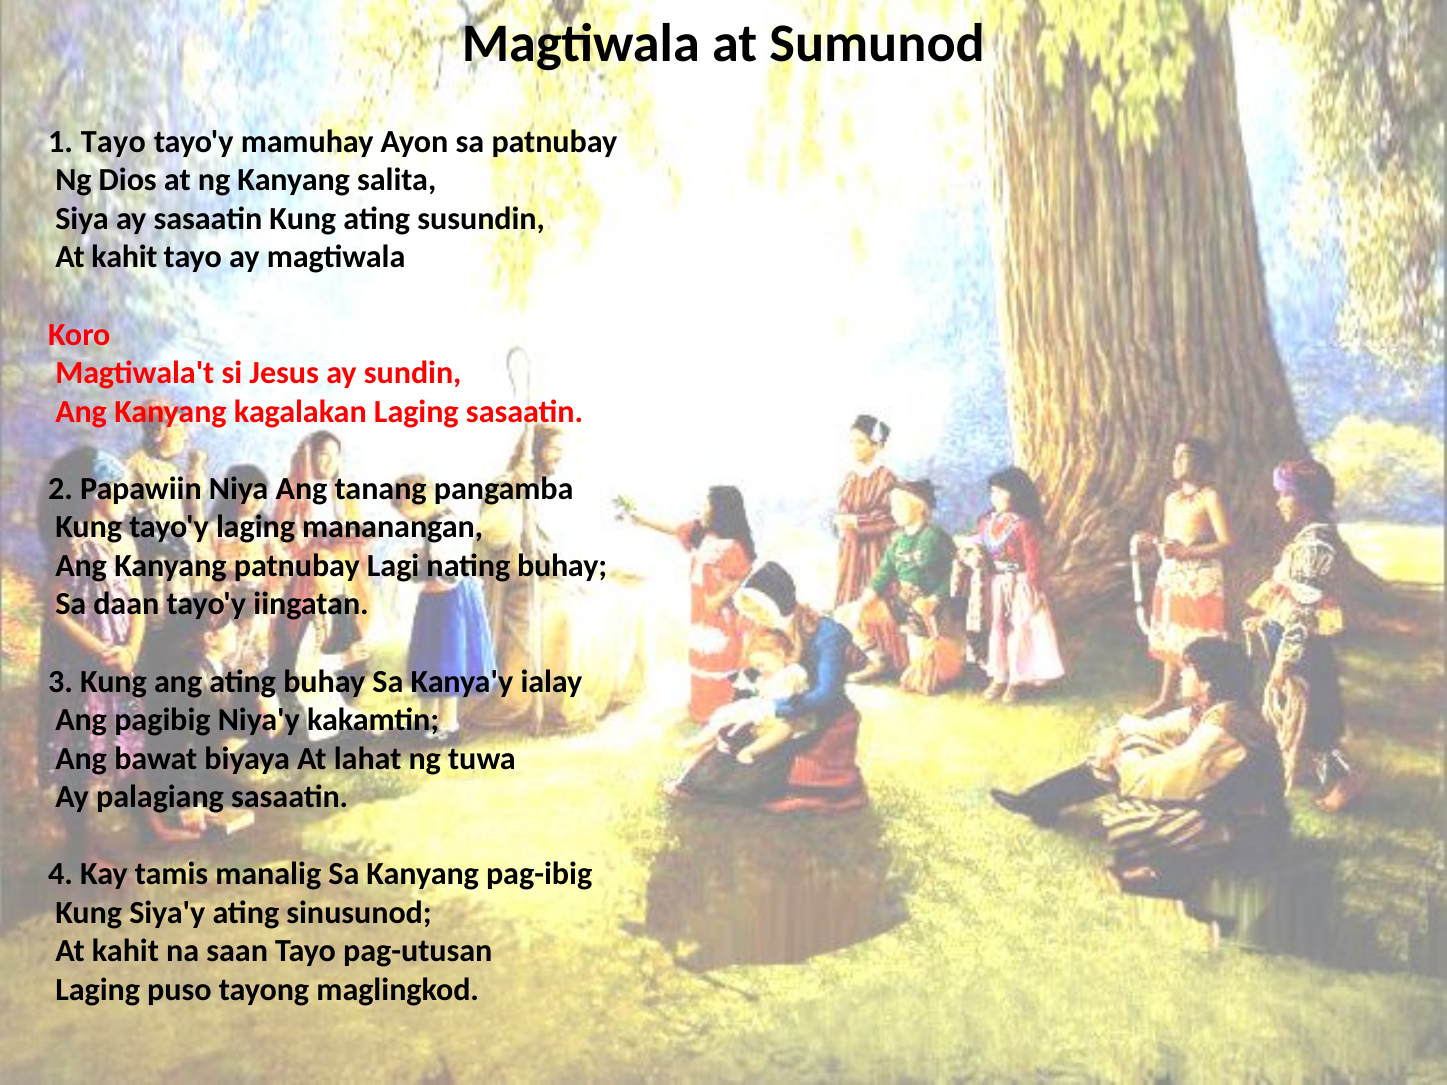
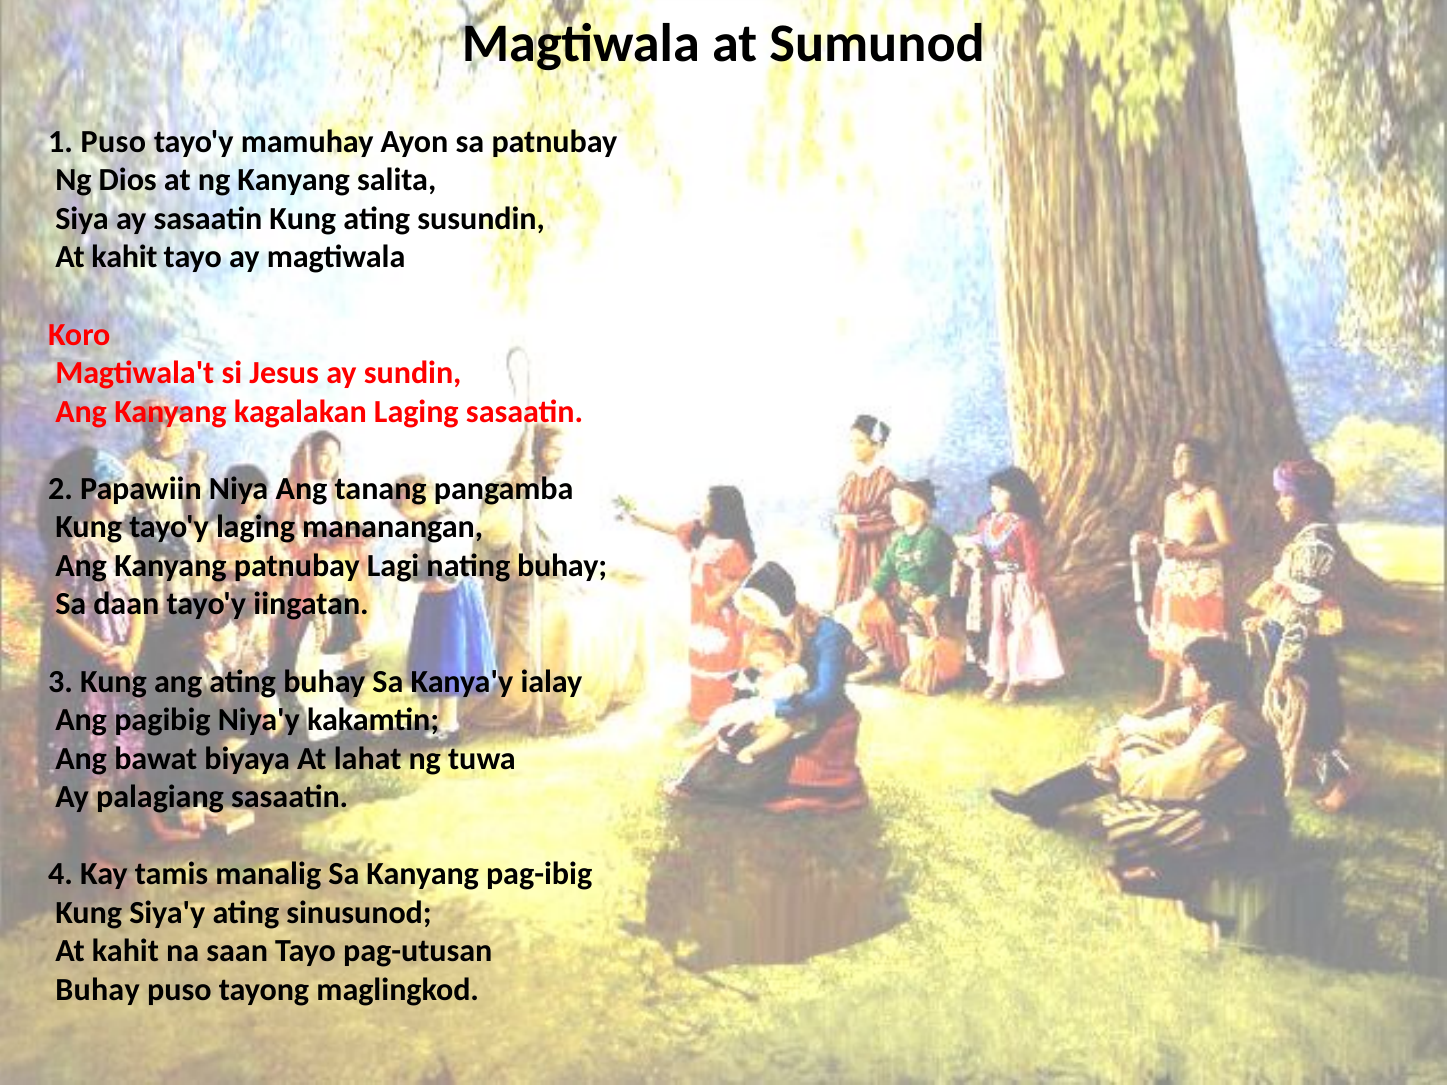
1 Tayo: Tayo -> Puso
Laging at (98, 990): Laging -> Buhay
